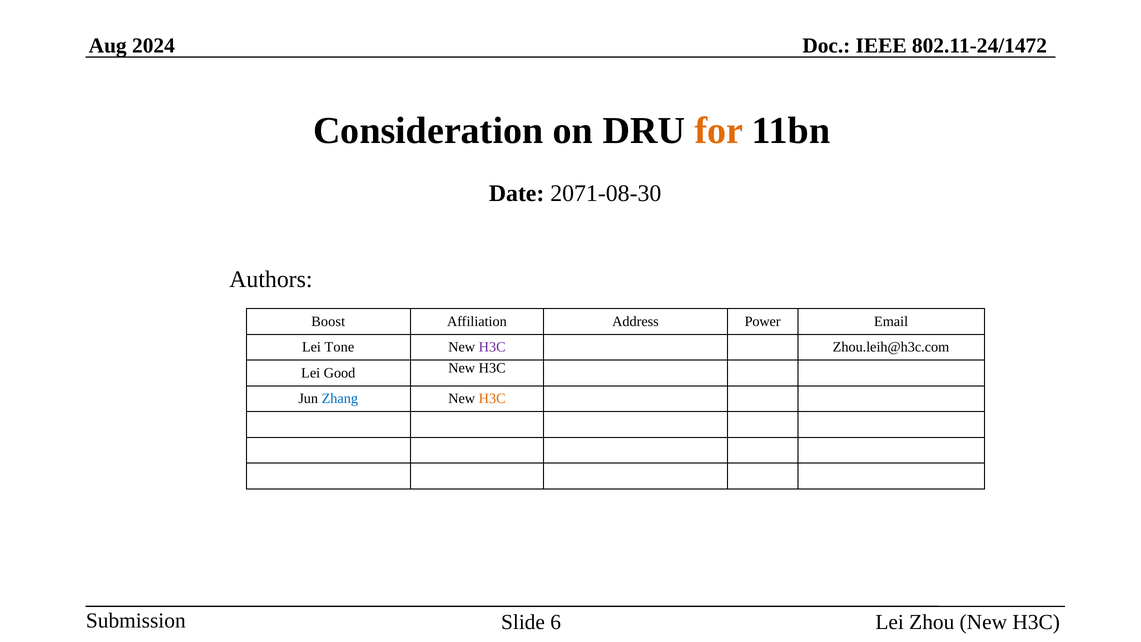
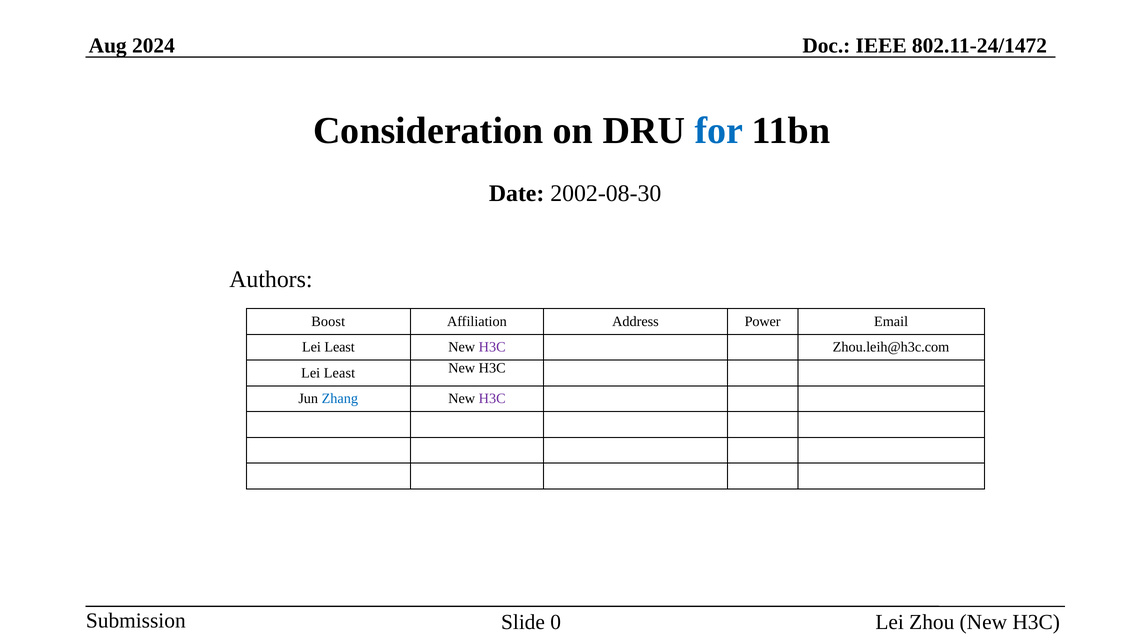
for colour: orange -> blue
2071-08-30: 2071-08-30 -> 2002-08-30
Tone at (339, 347): Tone -> Least
Good at (340, 373): Good -> Least
H3C at (492, 399) colour: orange -> purple
6: 6 -> 0
